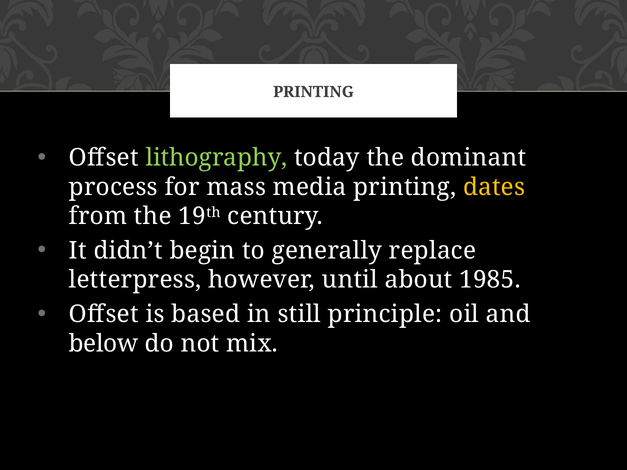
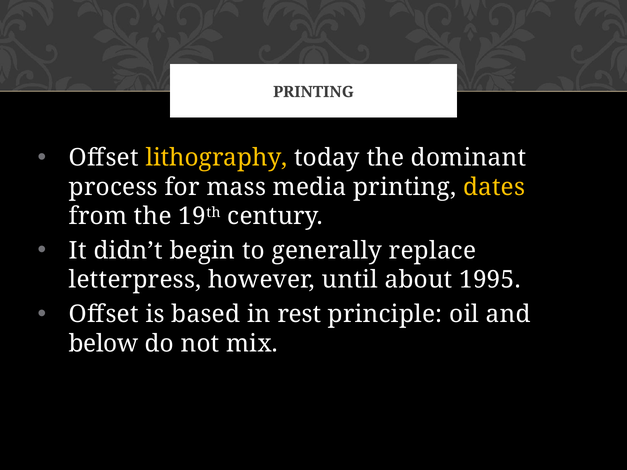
lithography colour: light green -> yellow
1985: 1985 -> 1995
still: still -> rest
